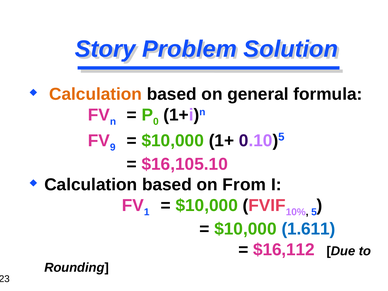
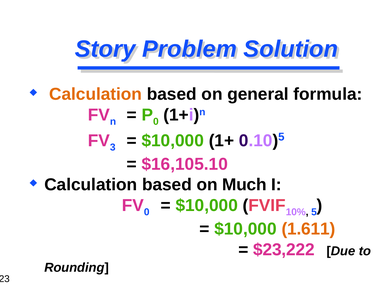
9: 9 -> 3
From: From -> Much
1 at (147, 212): 1 -> 0
1.611 colour: blue -> orange
$16,112: $16,112 -> $23,222
